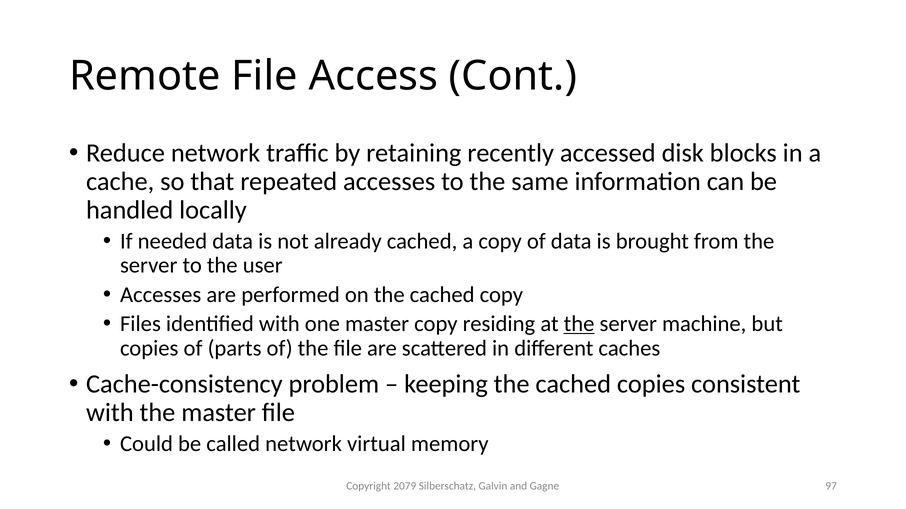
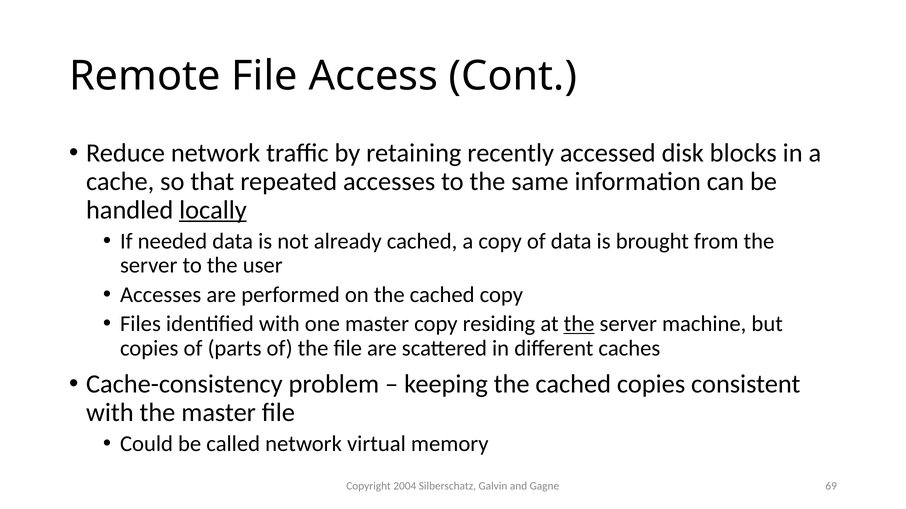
locally underline: none -> present
2079: 2079 -> 2004
97: 97 -> 69
